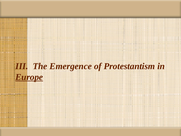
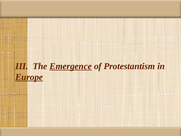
Emergence underline: none -> present
